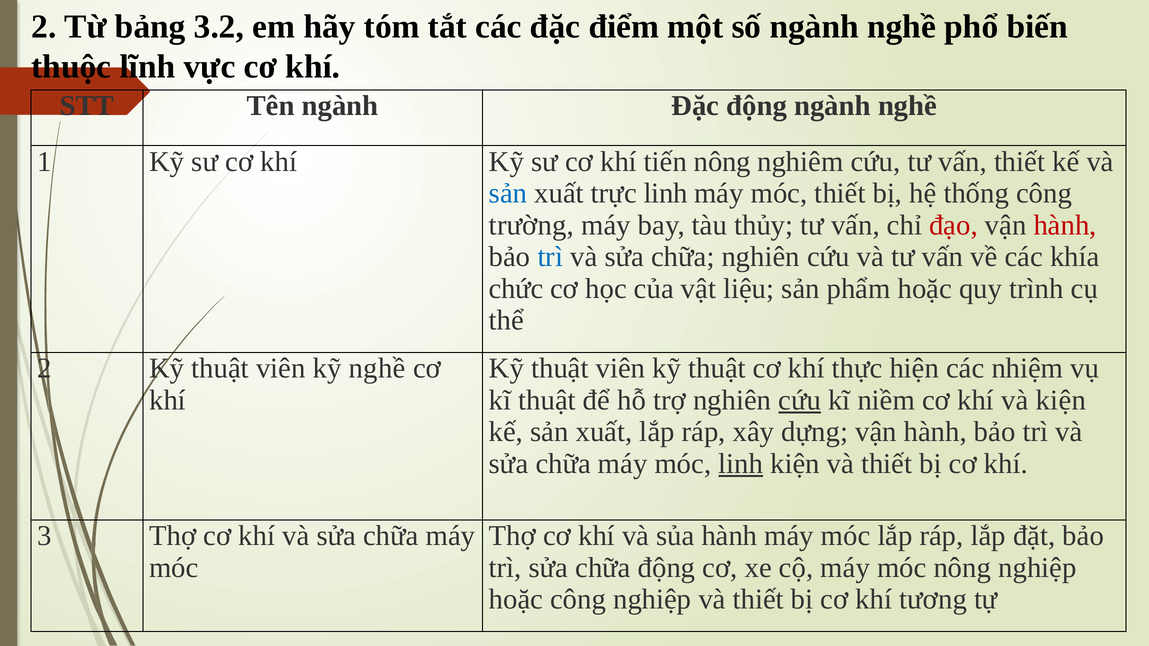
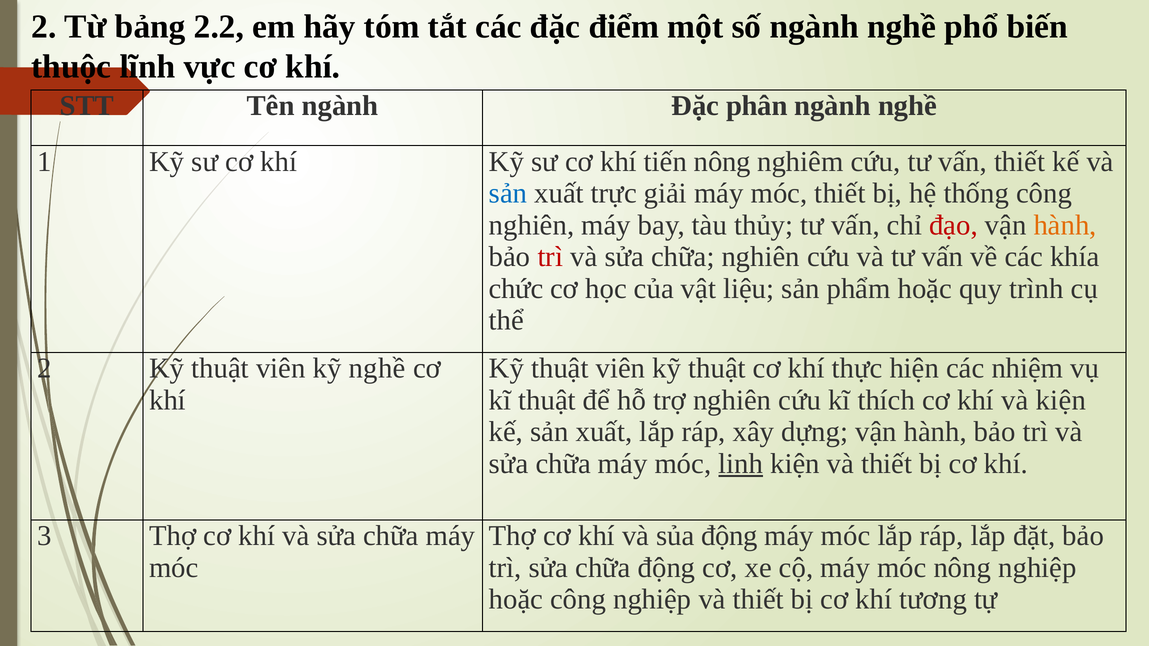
3.2: 3.2 -> 2.2
Đặc động: động -> phân
trực linh: linh -> giải
trường at (531, 225): trường -> nghiên
hành at (1065, 225) colour: red -> orange
trì at (550, 257) colour: blue -> red
cứu at (800, 400) underline: present -> none
niềm: niềm -> thích
sủa hành: hành -> động
